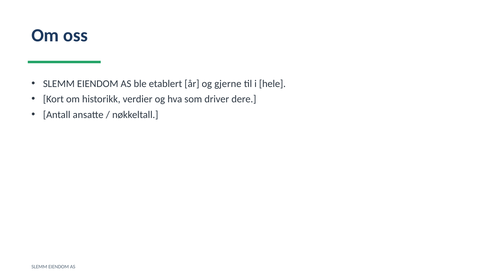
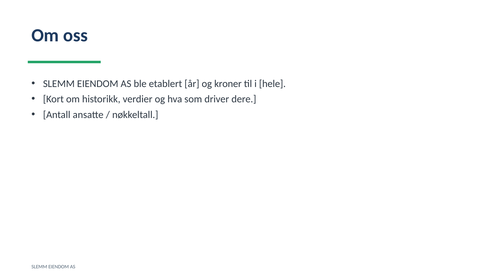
gjerne: gjerne -> kroner
